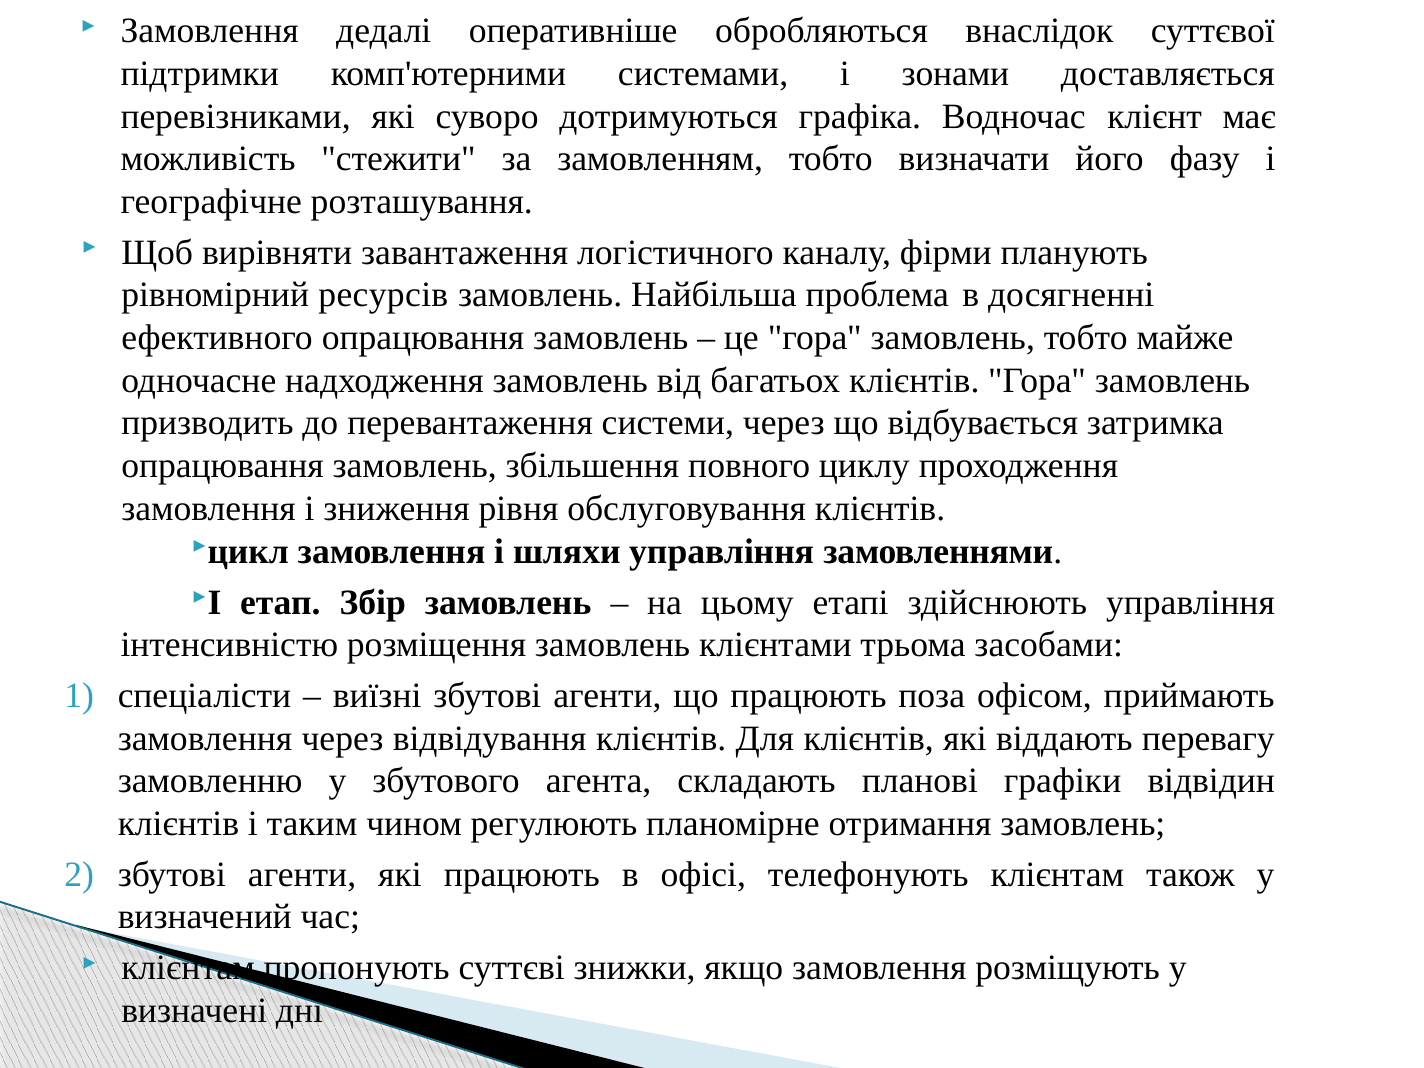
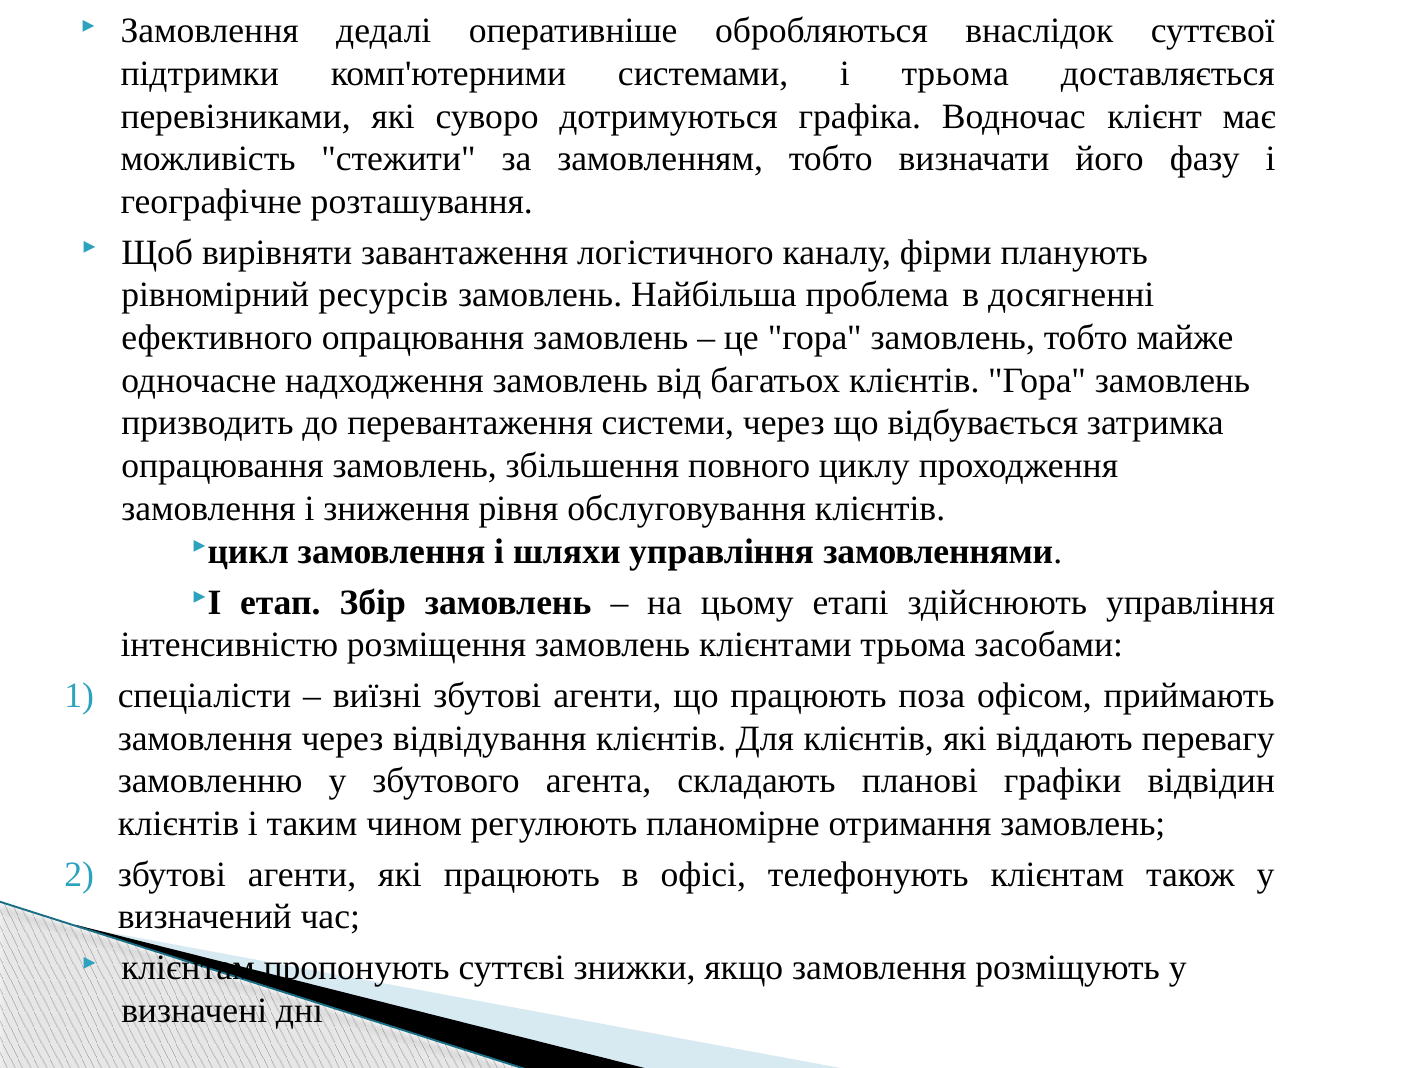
і зонами: зонами -> трьома
